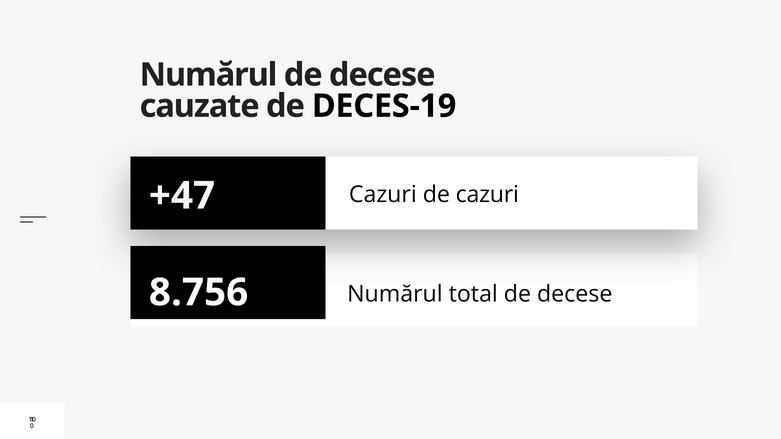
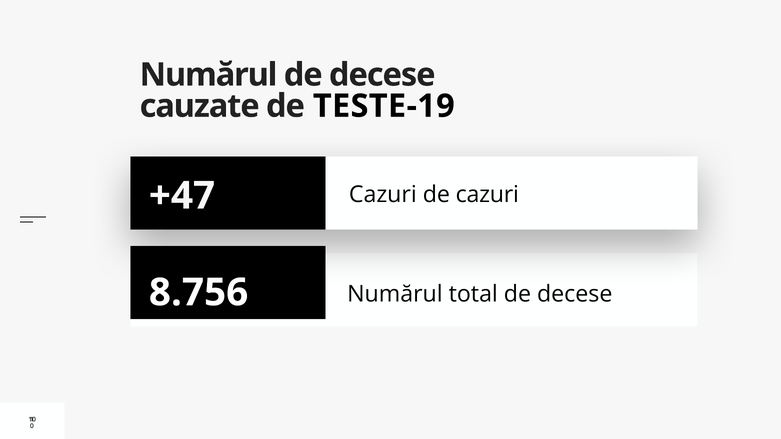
DECES-19: DECES-19 -> TESTE-19
